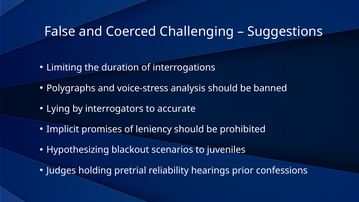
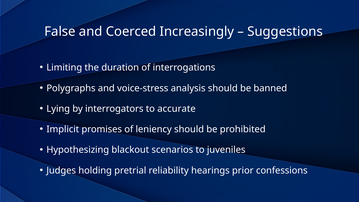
Challenging: Challenging -> Increasingly
